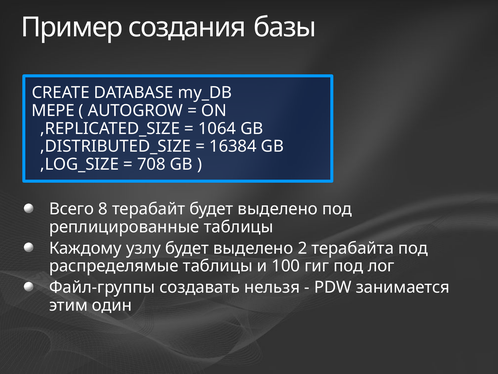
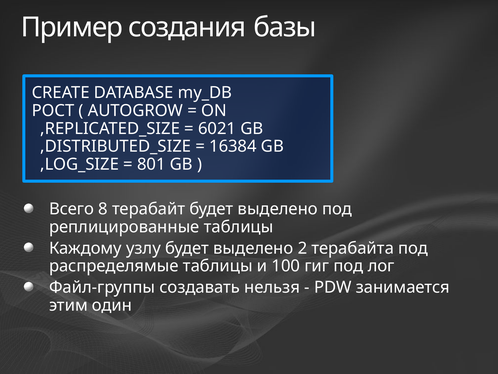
МЕРЕ: МЕРЕ -> РОСТ
1064: 1064 -> 6021
708: 708 -> 801
